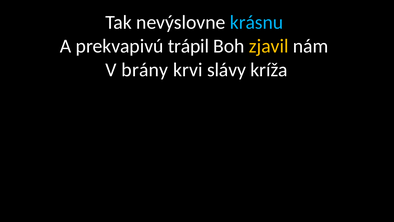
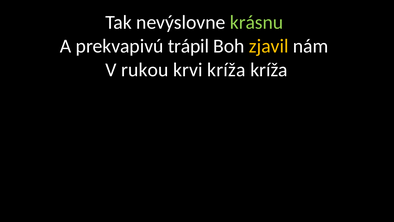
krásnu colour: light blue -> light green
brány: brány -> rukou
krvi slávy: slávy -> kríža
